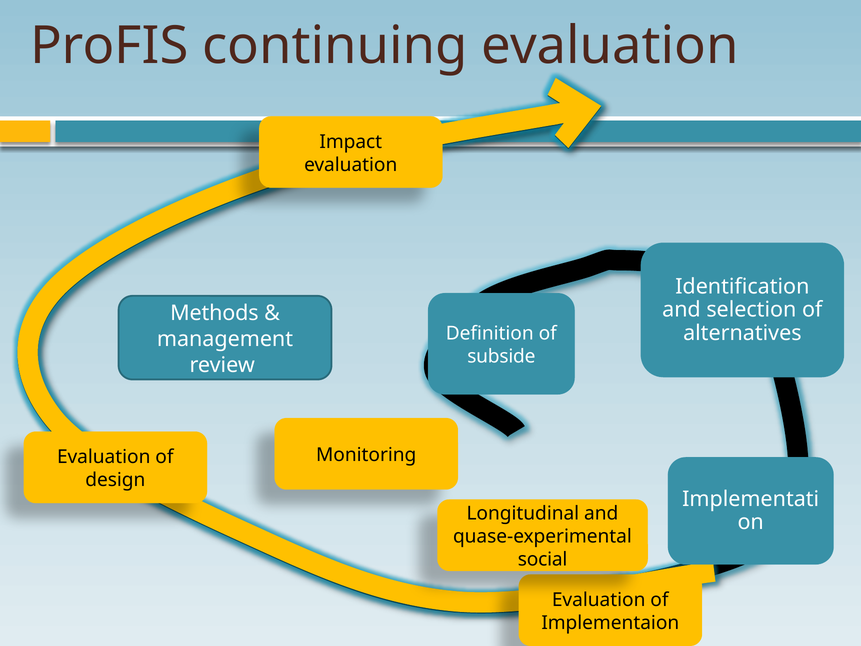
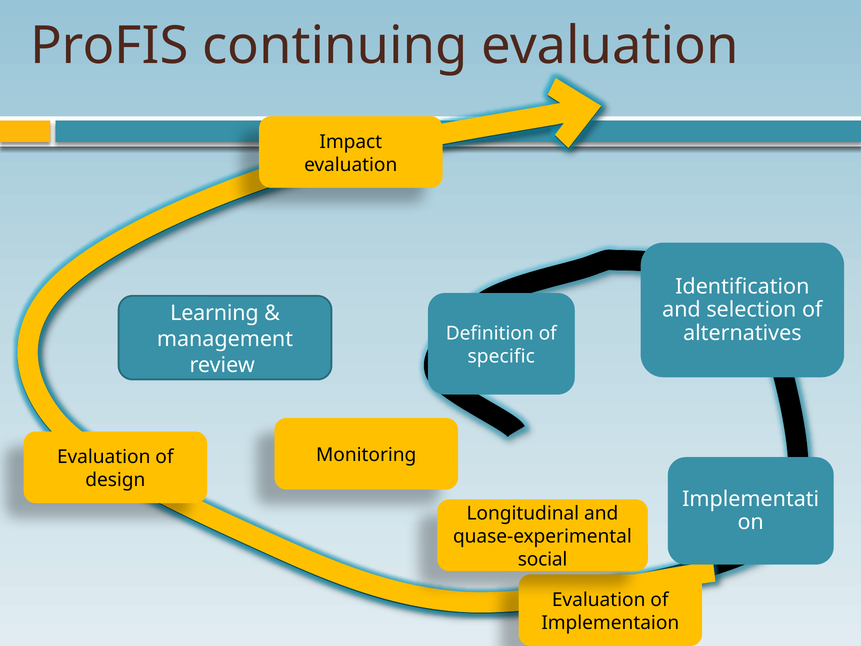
Methods: Methods -> Learning
subside: subside -> specific
